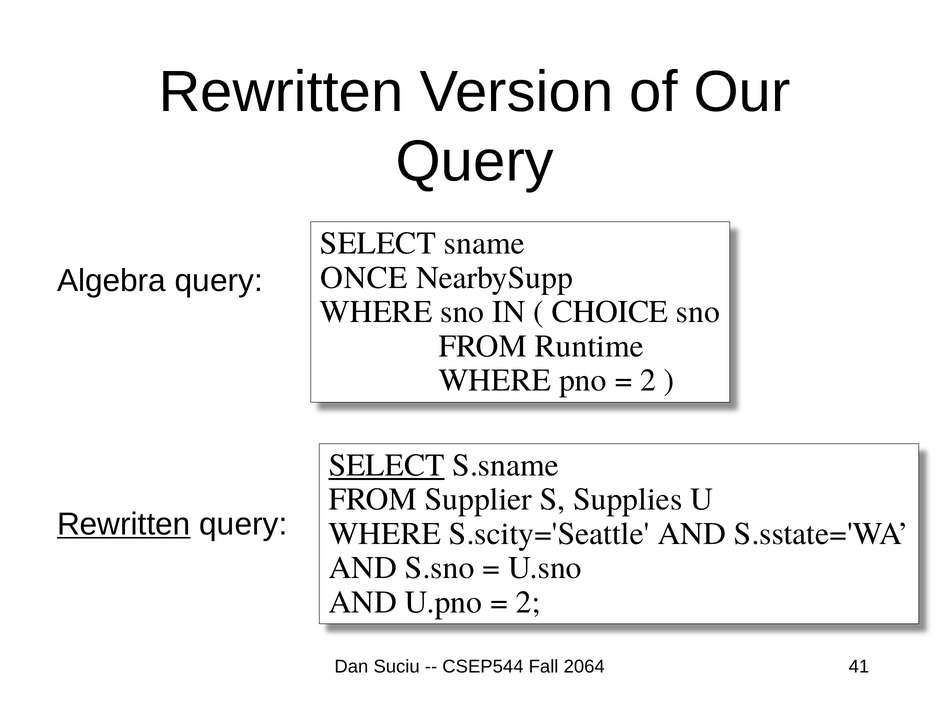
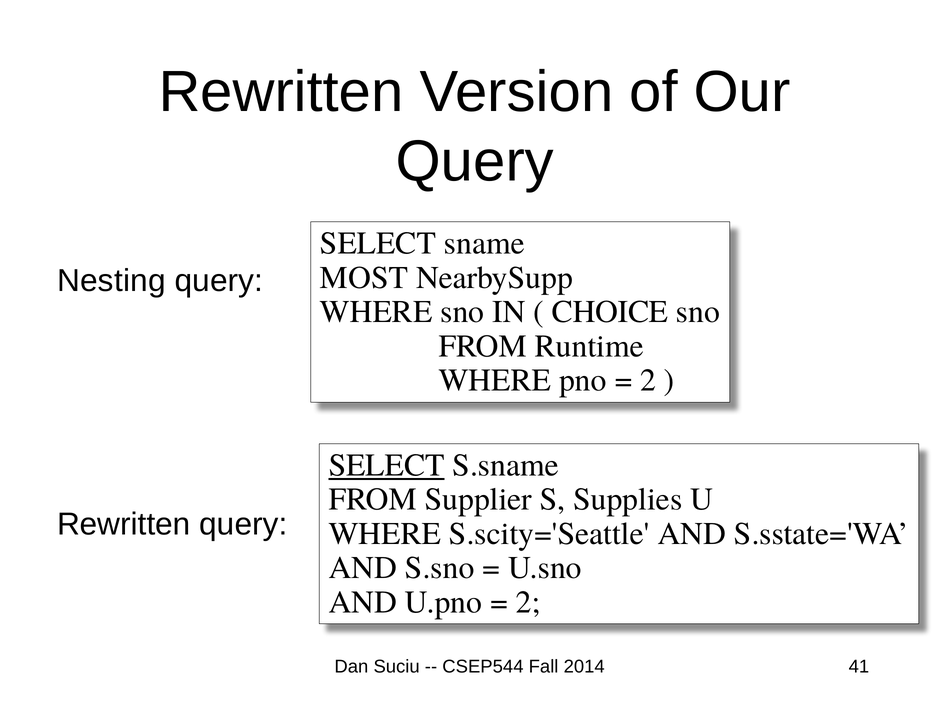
ONCE: ONCE -> MOST
Algebra: Algebra -> Nesting
Rewritten at (124, 524) underline: present -> none
2064: 2064 -> 2014
